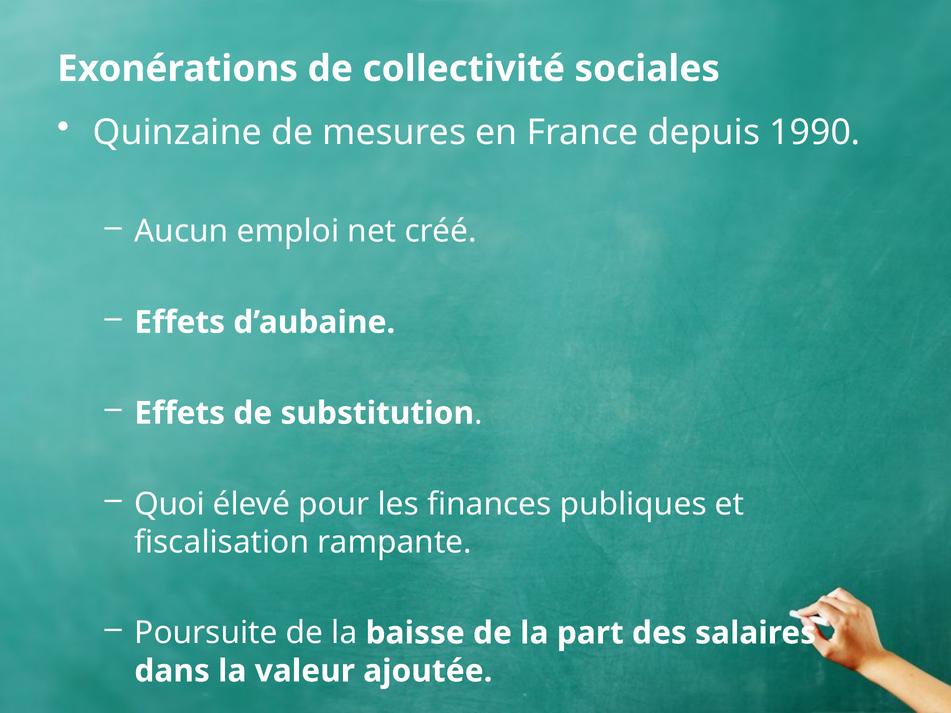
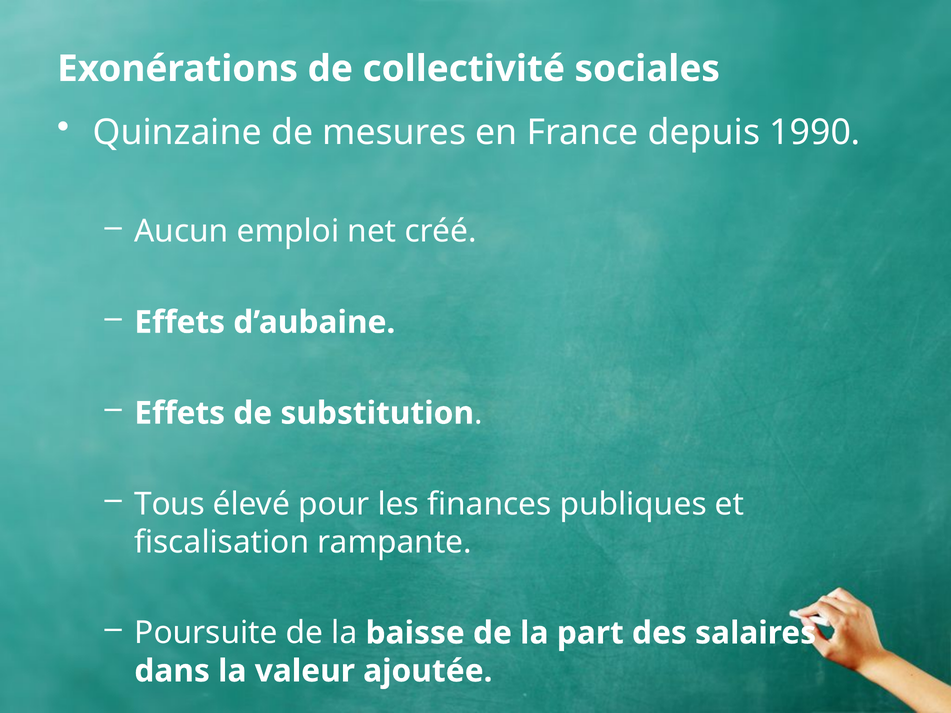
Quoi: Quoi -> Tous
